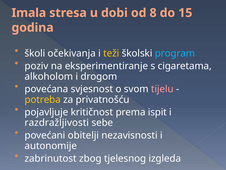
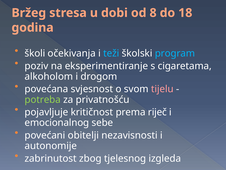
Imala: Imala -> Bržeg
15: 15 -> 18
teži colour: yellow -> light blue
potreba colour: yellow -> light green
ispit: ispit -> riječ
razdražljivosti: razdražljivosti -> emocionalnog
